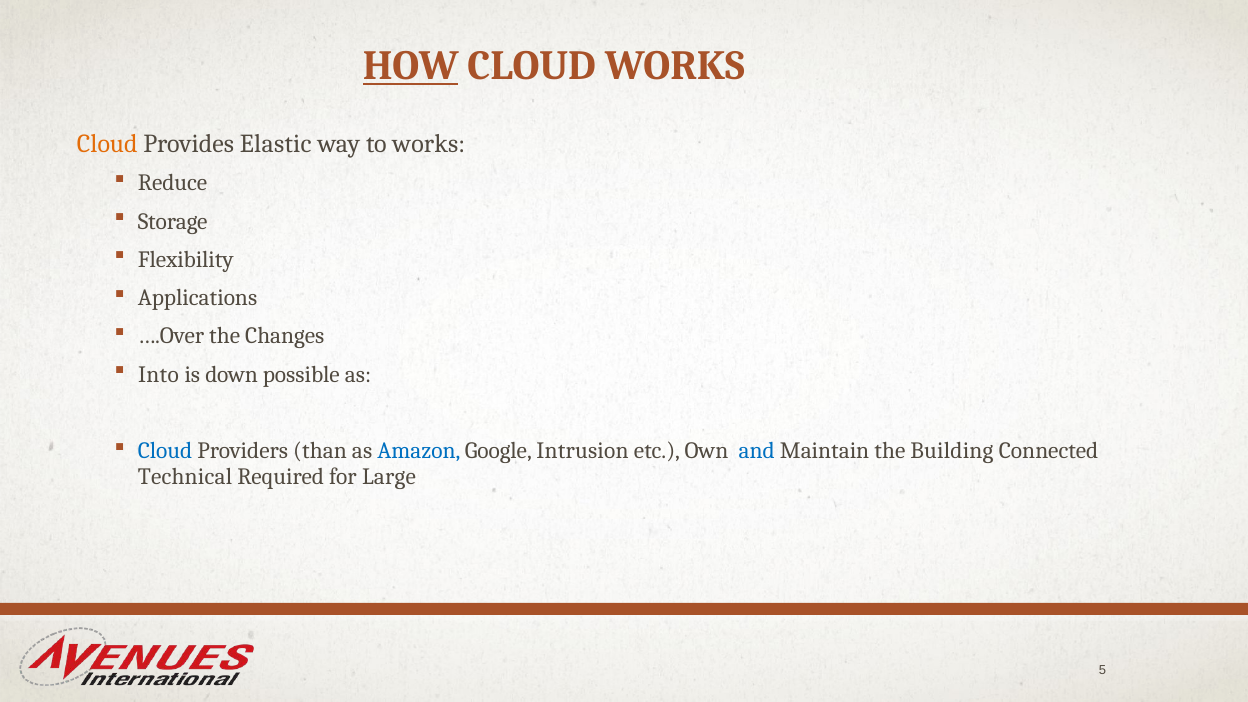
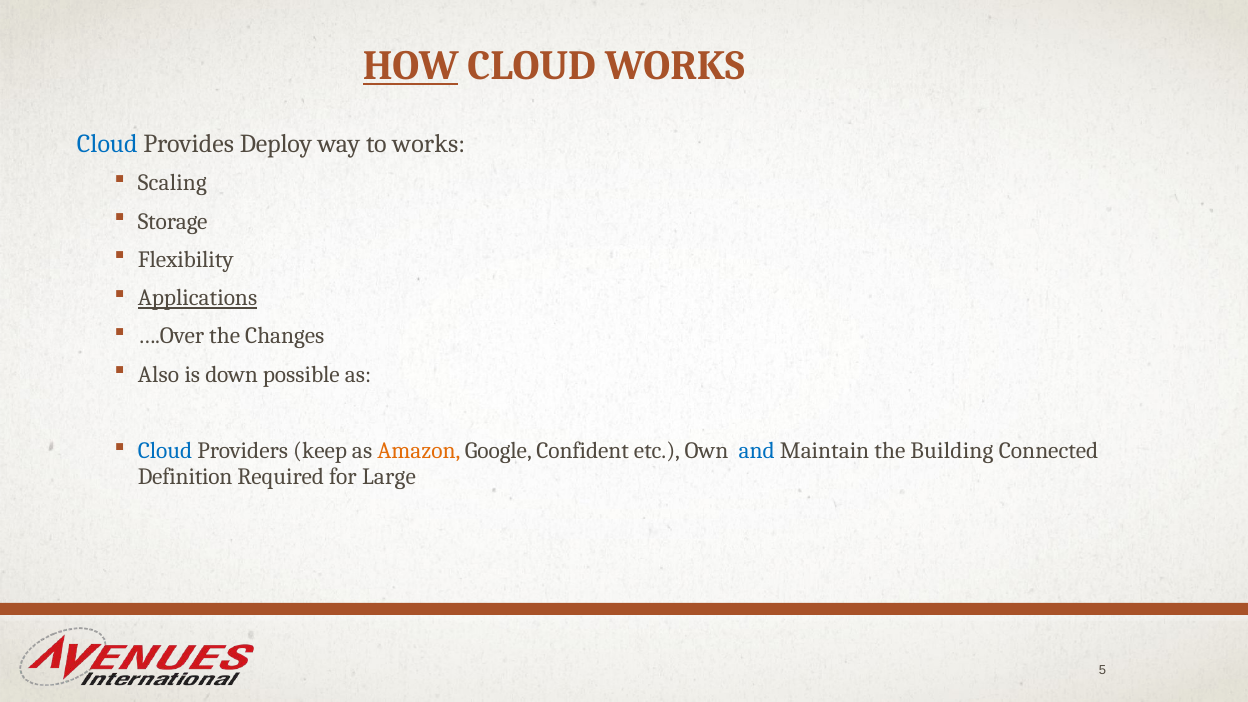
Cloud at (107, 143) colour: orange -> blue
Elastic: Elastic -> Deploy
Reduce: Reduce -> Scaling
Applications underline: none -> present
Into: Into -> Also
than: than -> keep
Amazon colour: blue -> orange
Intrusion: Intrusion -> Confident
Technical: Technical -> Definition
